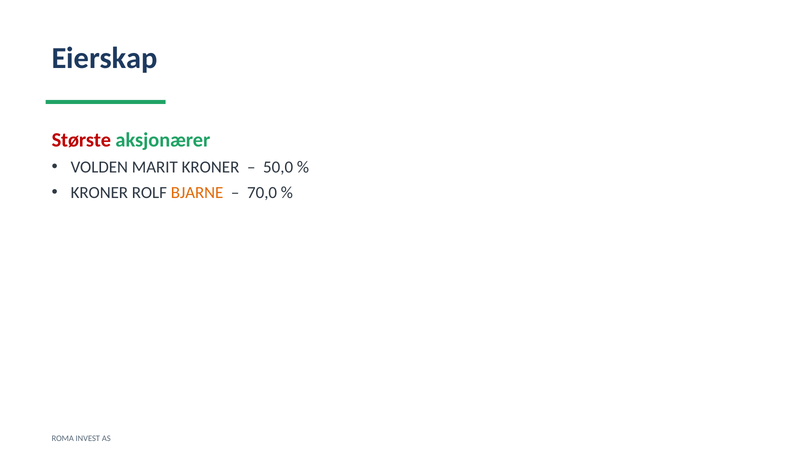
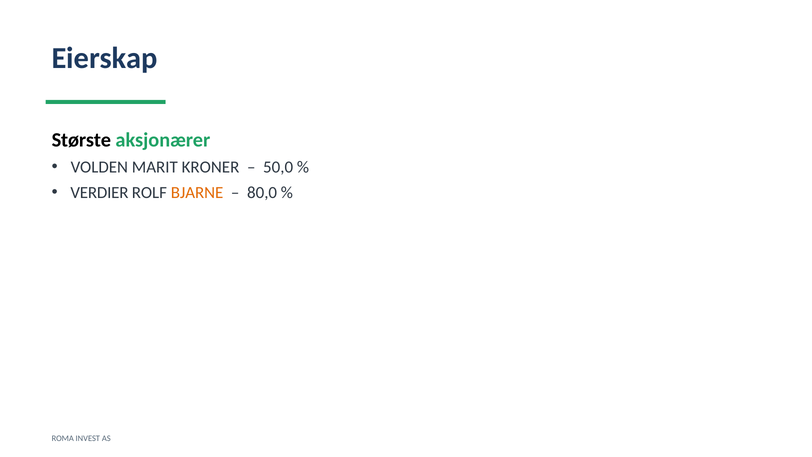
Største colour: red -> black
KRONER at (99, 192): KRONER -> VERDIER
70,0: 70,0 -> 80,0
